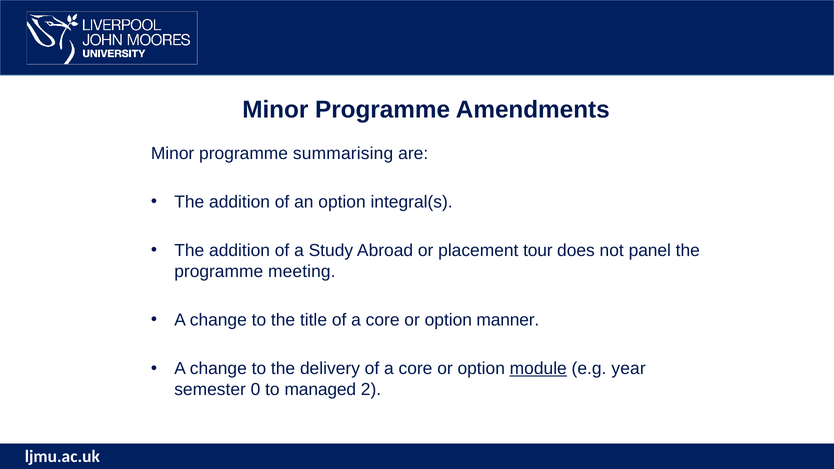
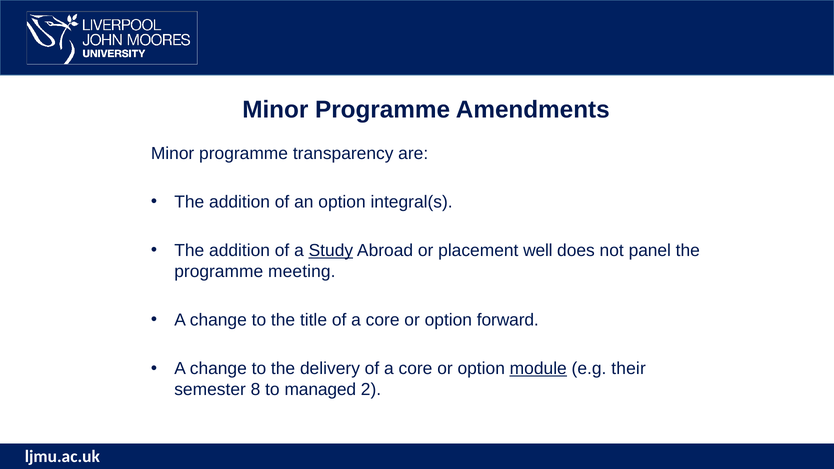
summarising: summarising -> transparency
Study underline: none -> present
tour: tour -> well
manner: manner -> forward
year: year -> their
0: 0 -> 8
